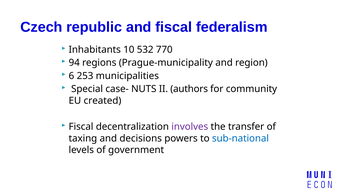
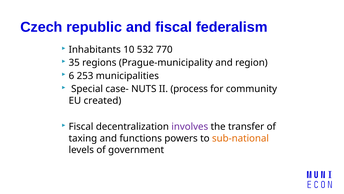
94: 94 -> 35
authors: authors -> process
decisions: decisions -> functions
sub-national colour: blue -> orange
